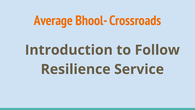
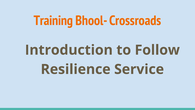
Average: Average -> Training
